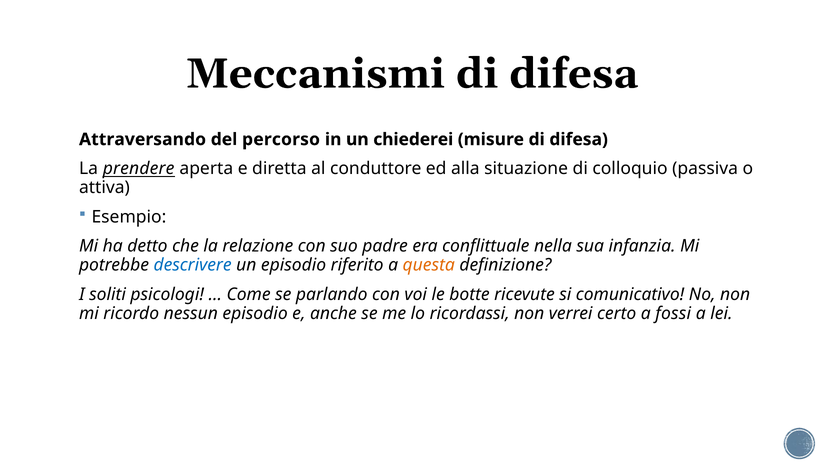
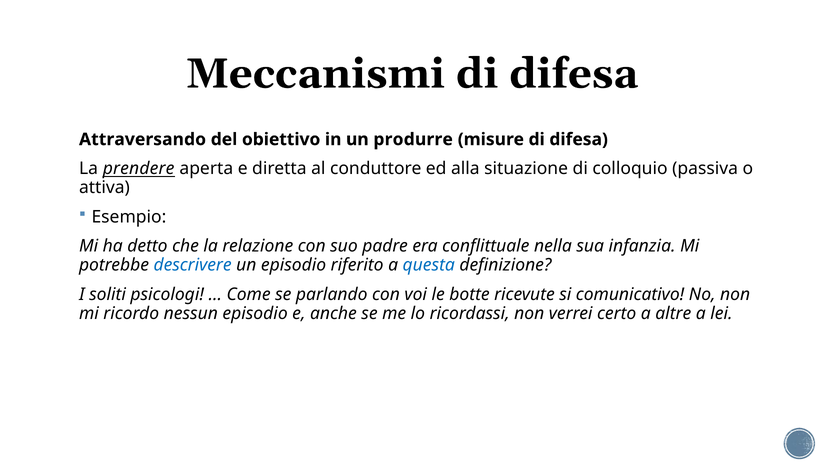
percorso: percorso -> obiettivo
chiederei: chiederei -> produrre
questa colour: orange -> blue
fossi: fossi -> altre
